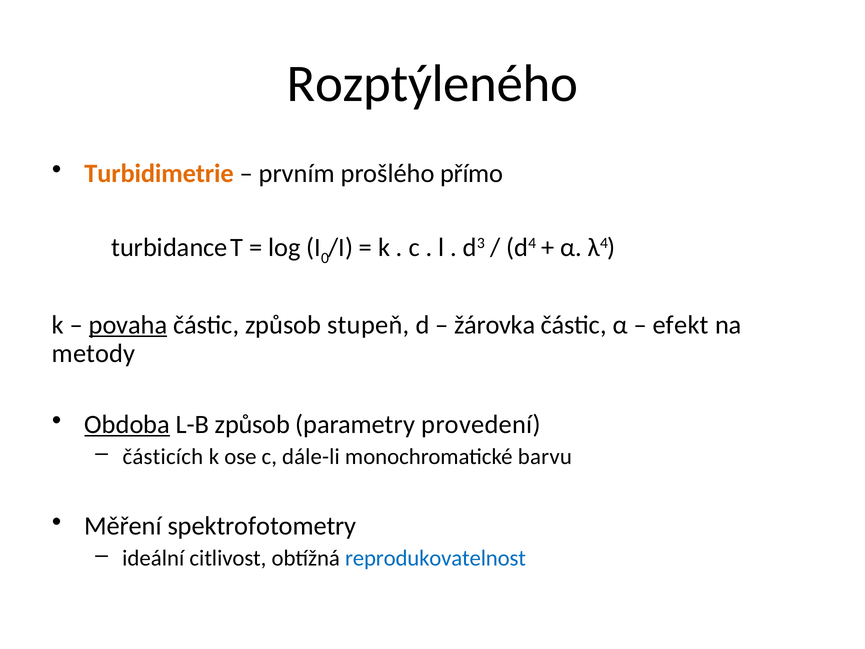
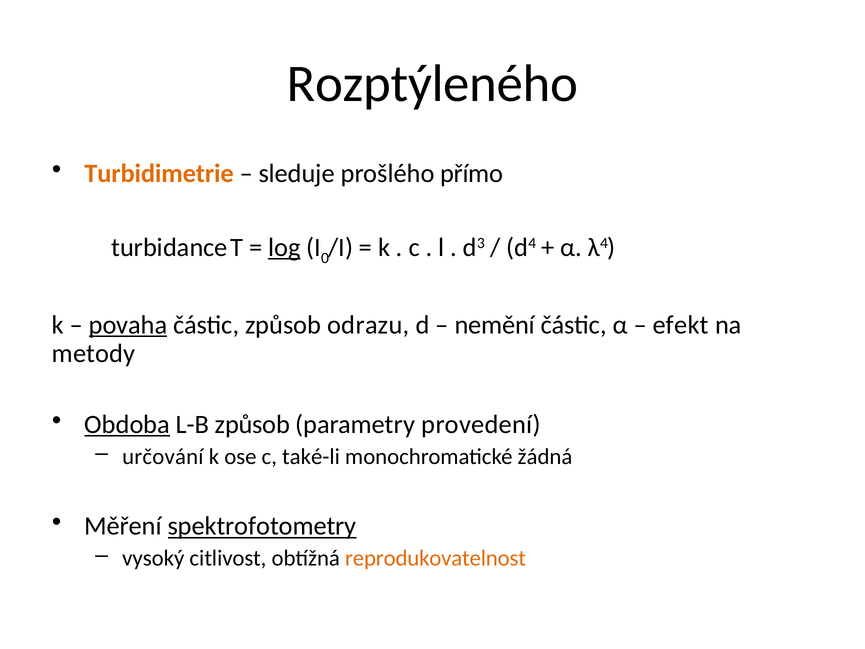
prvním: prvním -> sleduje
log underline: none -> present
stupeň: stupeň -> odrazu
žárovka: žárovka -> nemění
částicích: částicích -> určování
dále-li: dále-li -> také-li
barvu: barvu -> žádná
spektrofotometry underline: none -> present
ideální: ideální -> vysoký
reprodukovatelnost colour: blue -> orange
